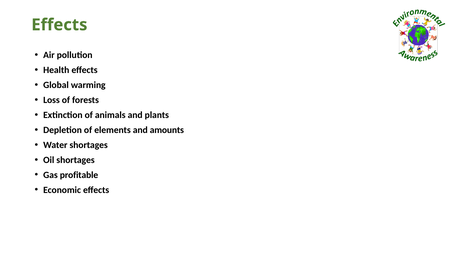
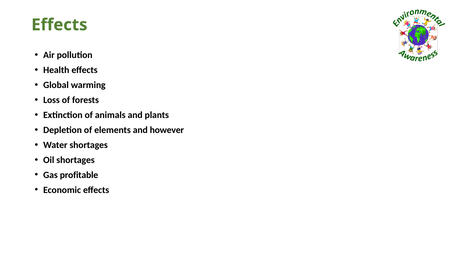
amounts: amounts -> however
